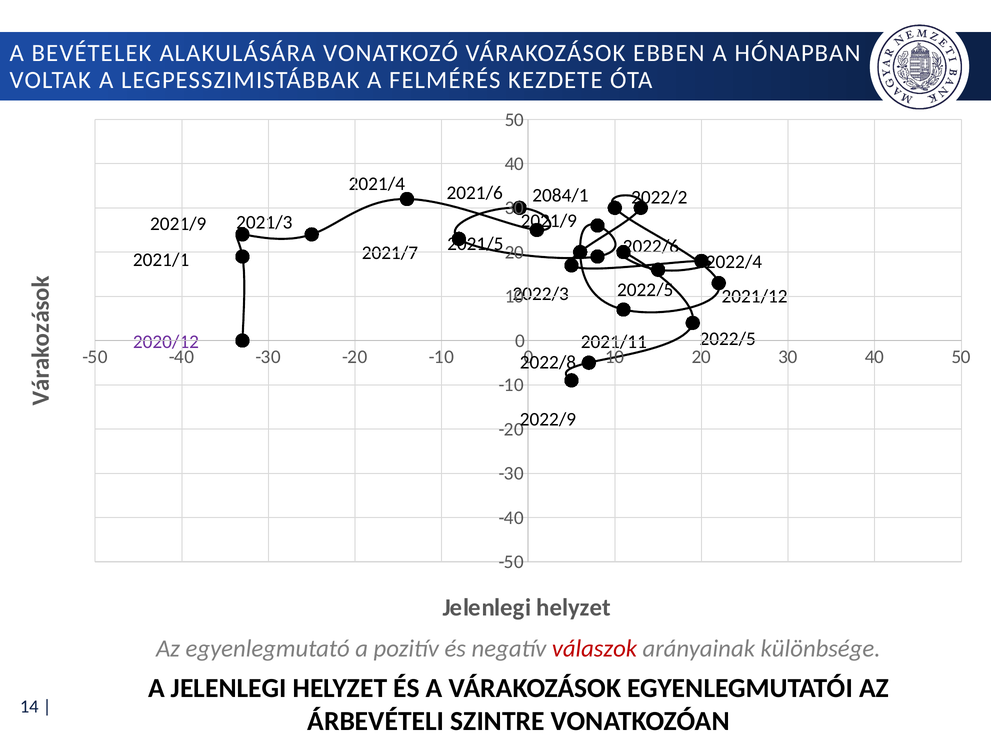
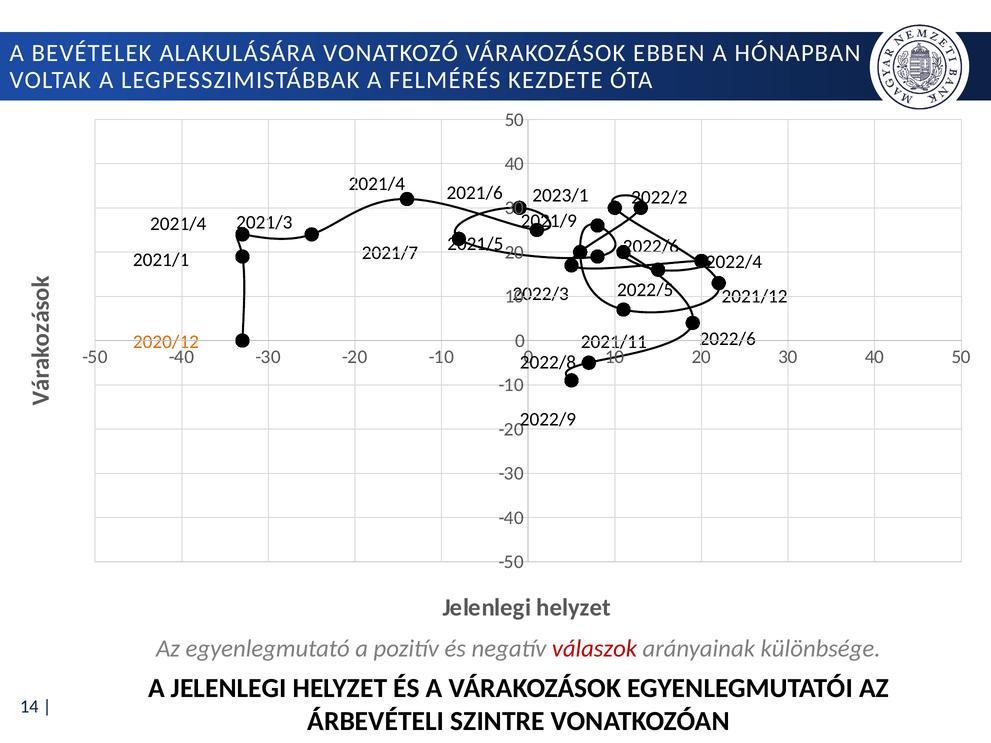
2084/1: 2084/1 -> 2023/1
2021/9 at (178, 224): 2021/9 -> 2021/4
2022/5 at (728, 339): 2022/5 -> 2022/6
2020/12 colour: purple -> orange
